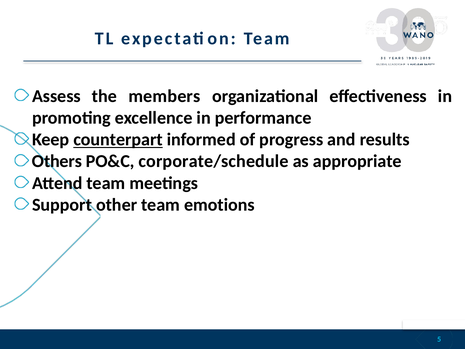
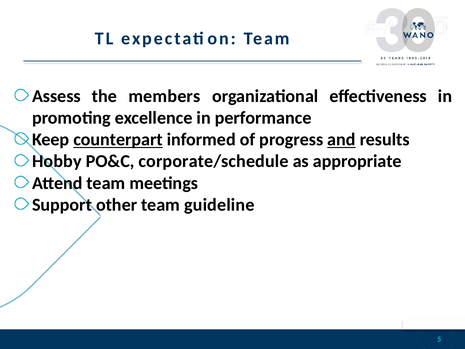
and underline: none -> present
Others: Others -> Hobby
emotions: emotions -> guideline
